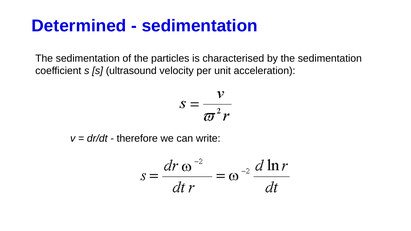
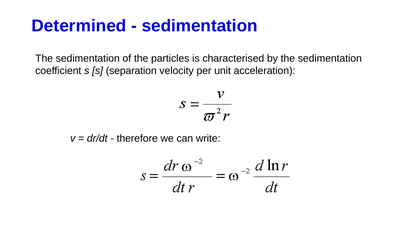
ultrasound: ultrasound -> separation
